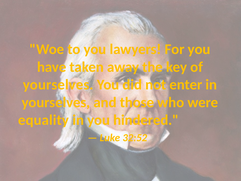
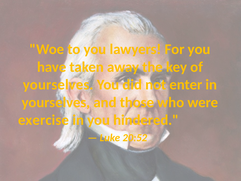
equality: equality -> exercise
32:52: 32:52 -> 20:52
